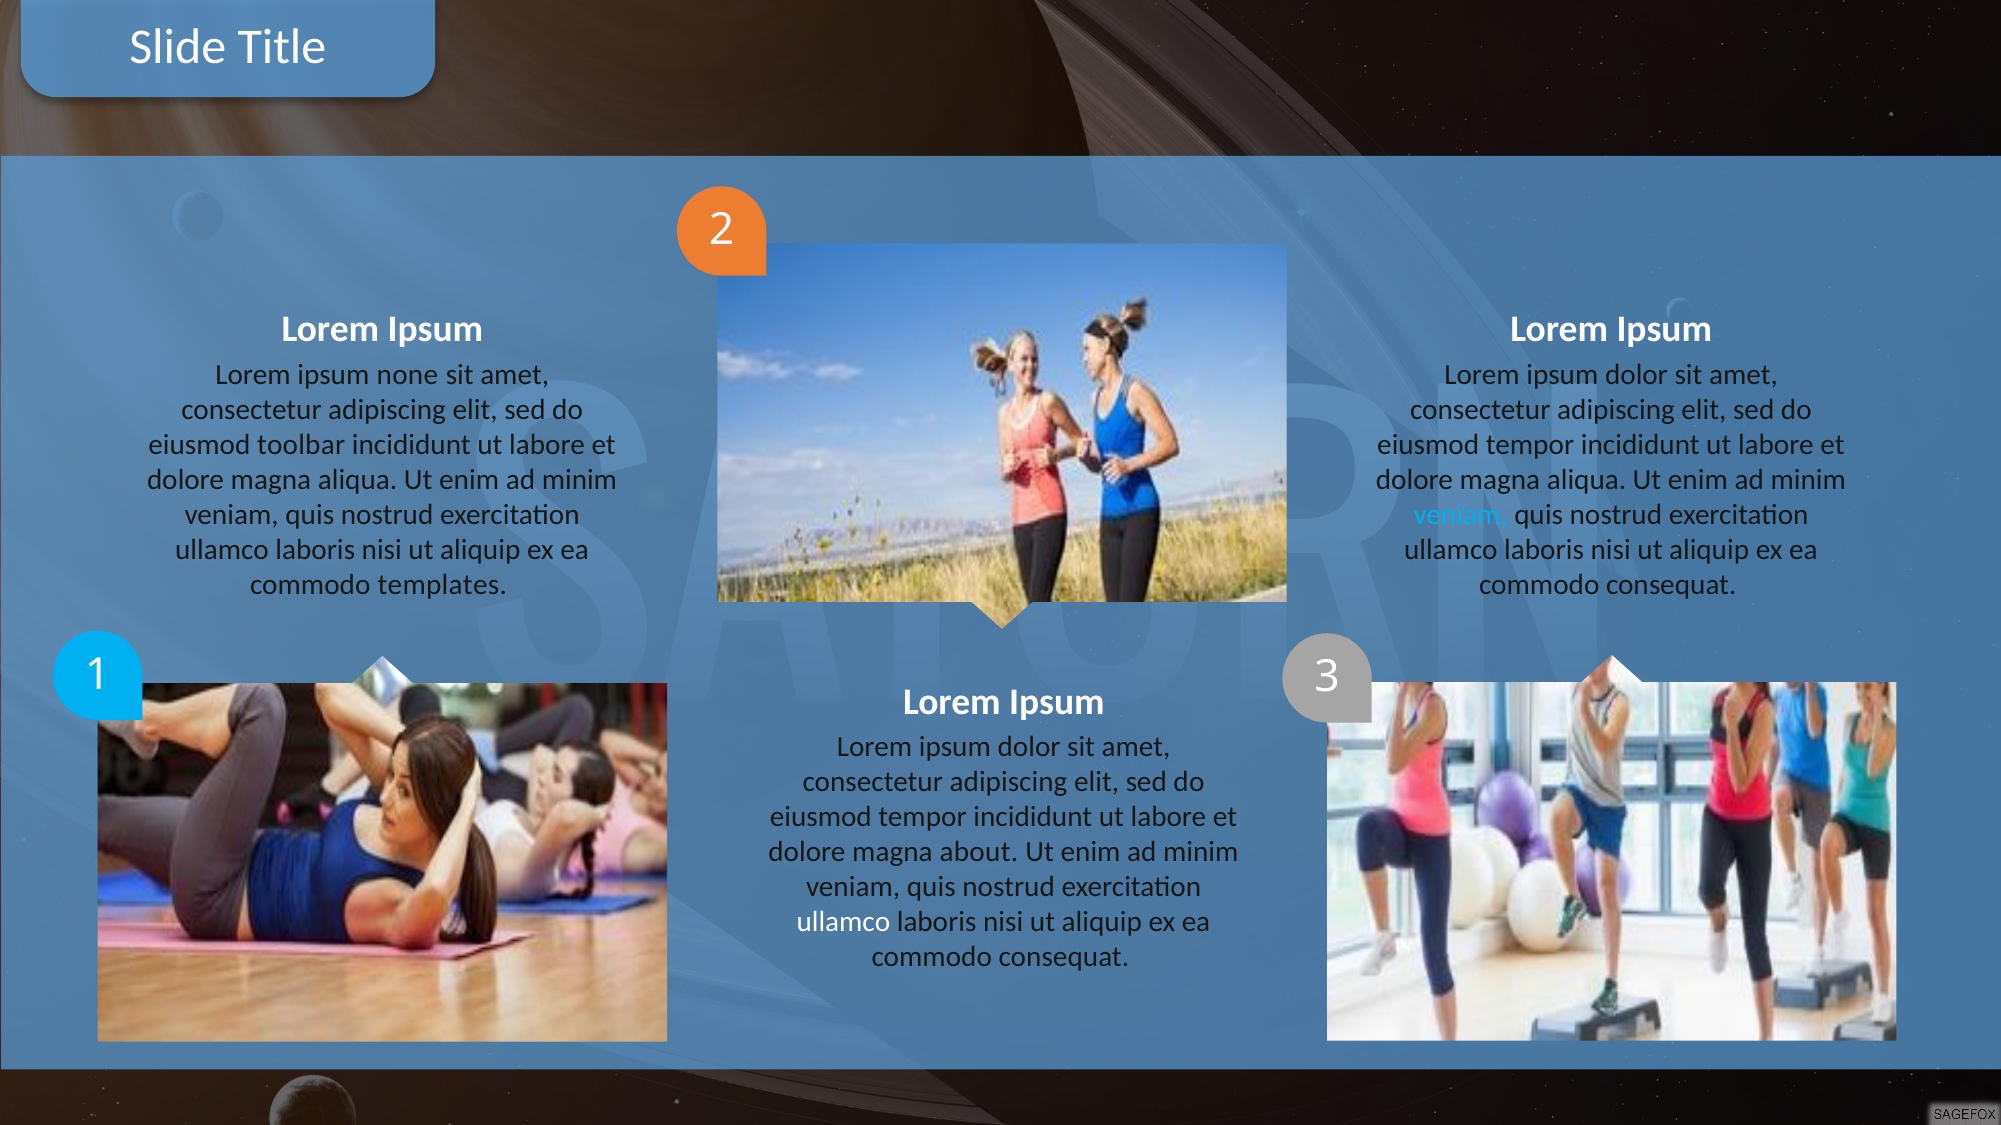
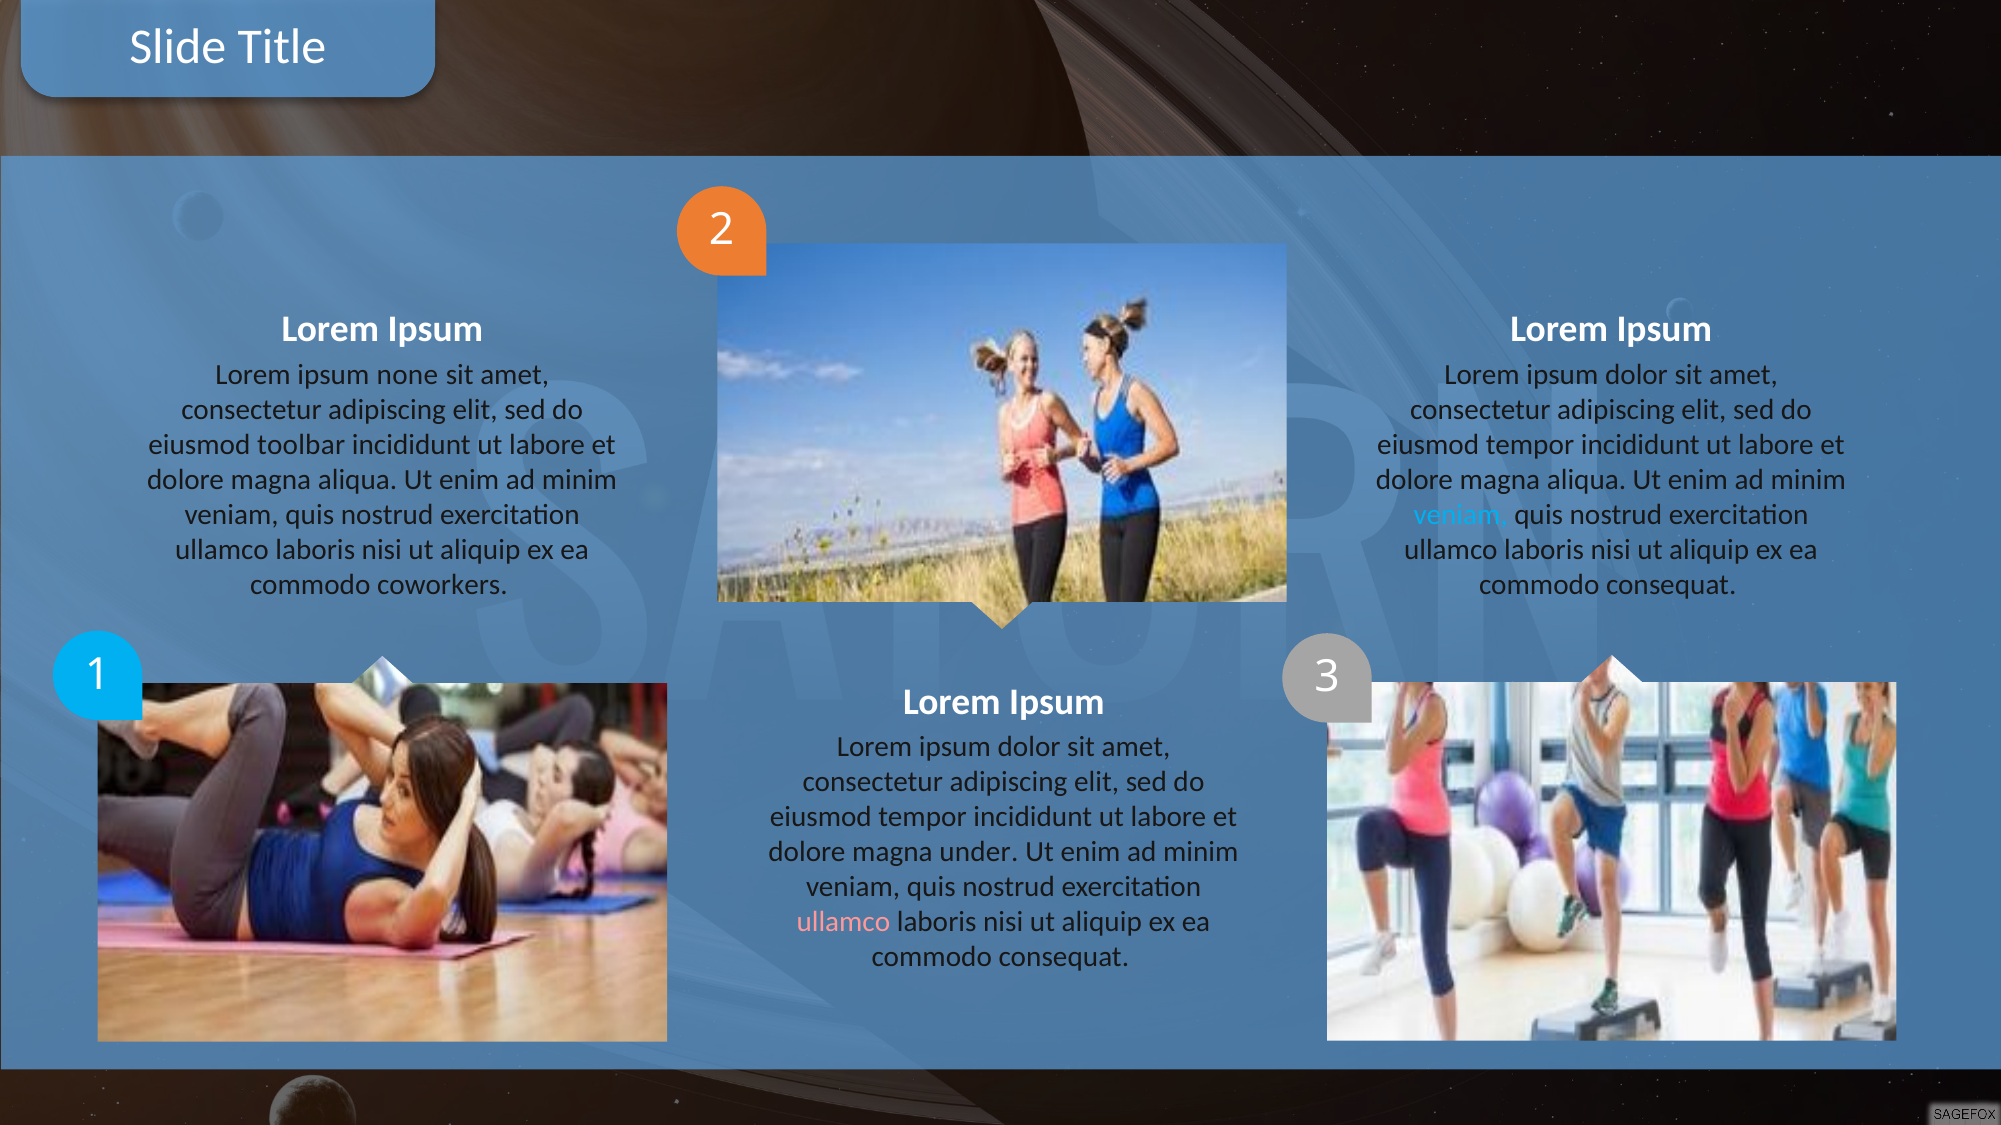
templates: templates -> coworkers
about: about -> under
ullamco at (843, 923) colour: white -> pink
